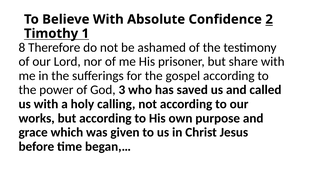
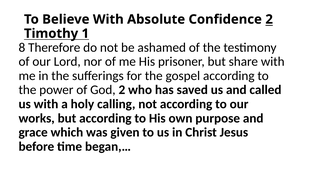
God 3: 3 -> 2
